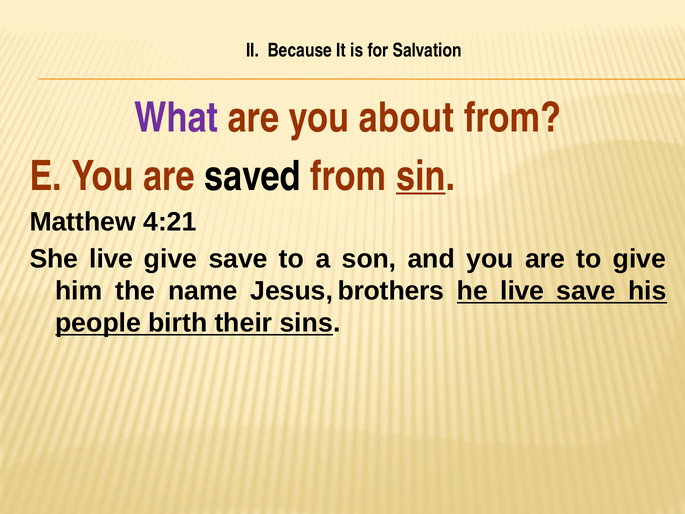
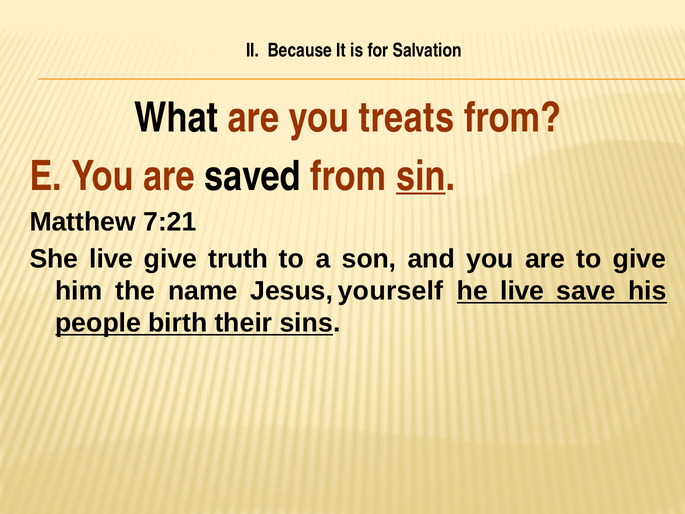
What colour: purple -> black
about: about -> treats
4:21: 4:21 -> 7:21
give save: save -> truth
brothers: brothers -> yourself
